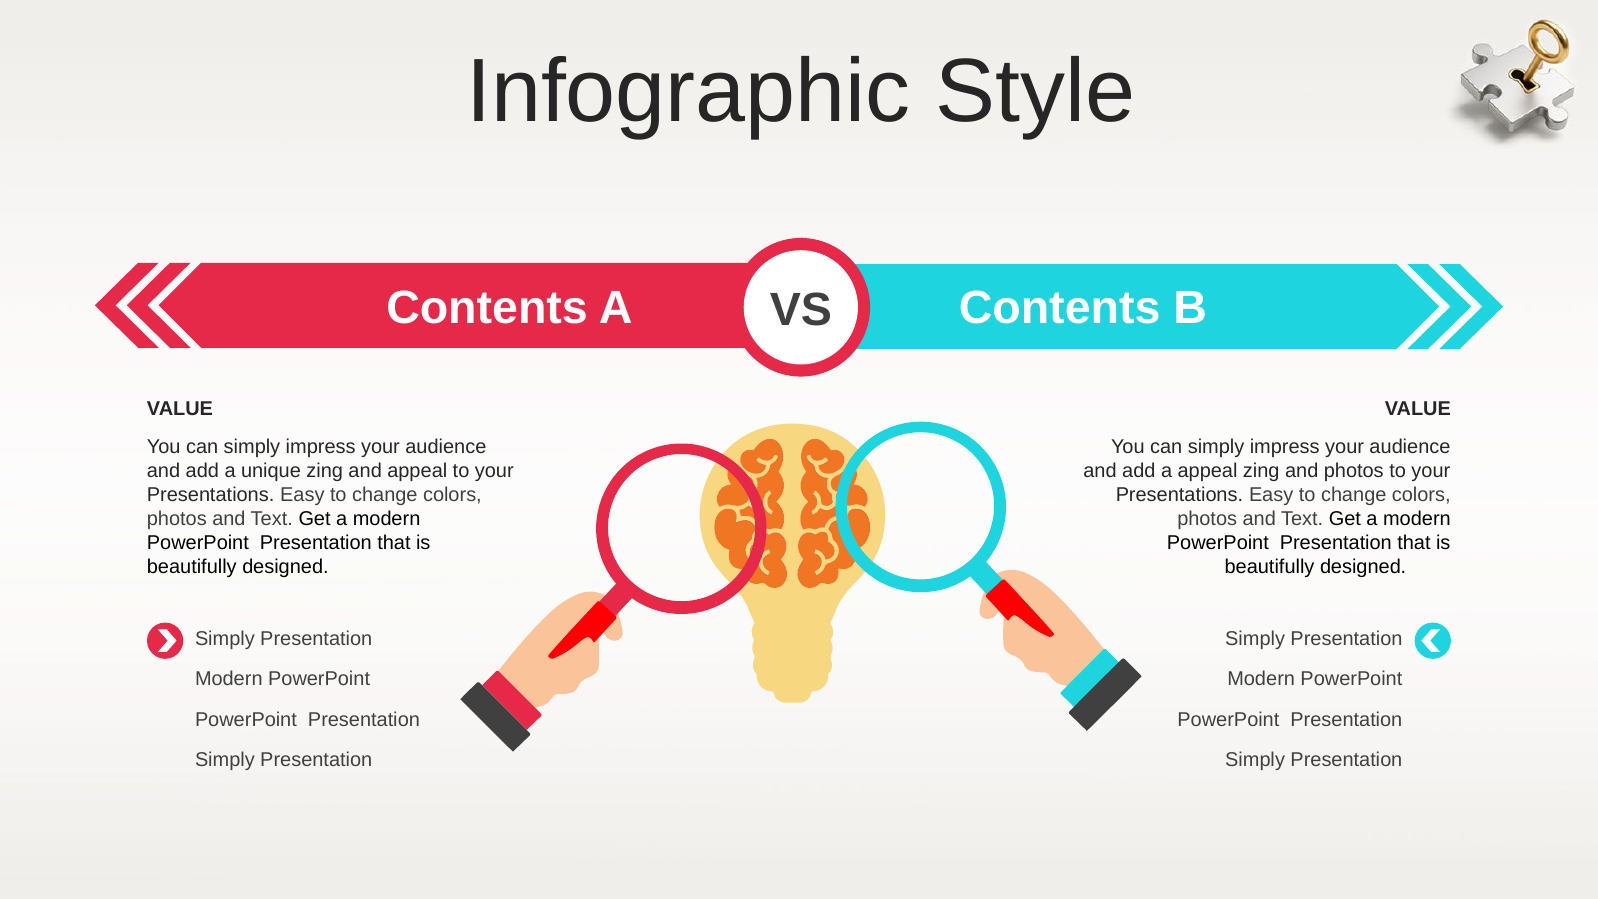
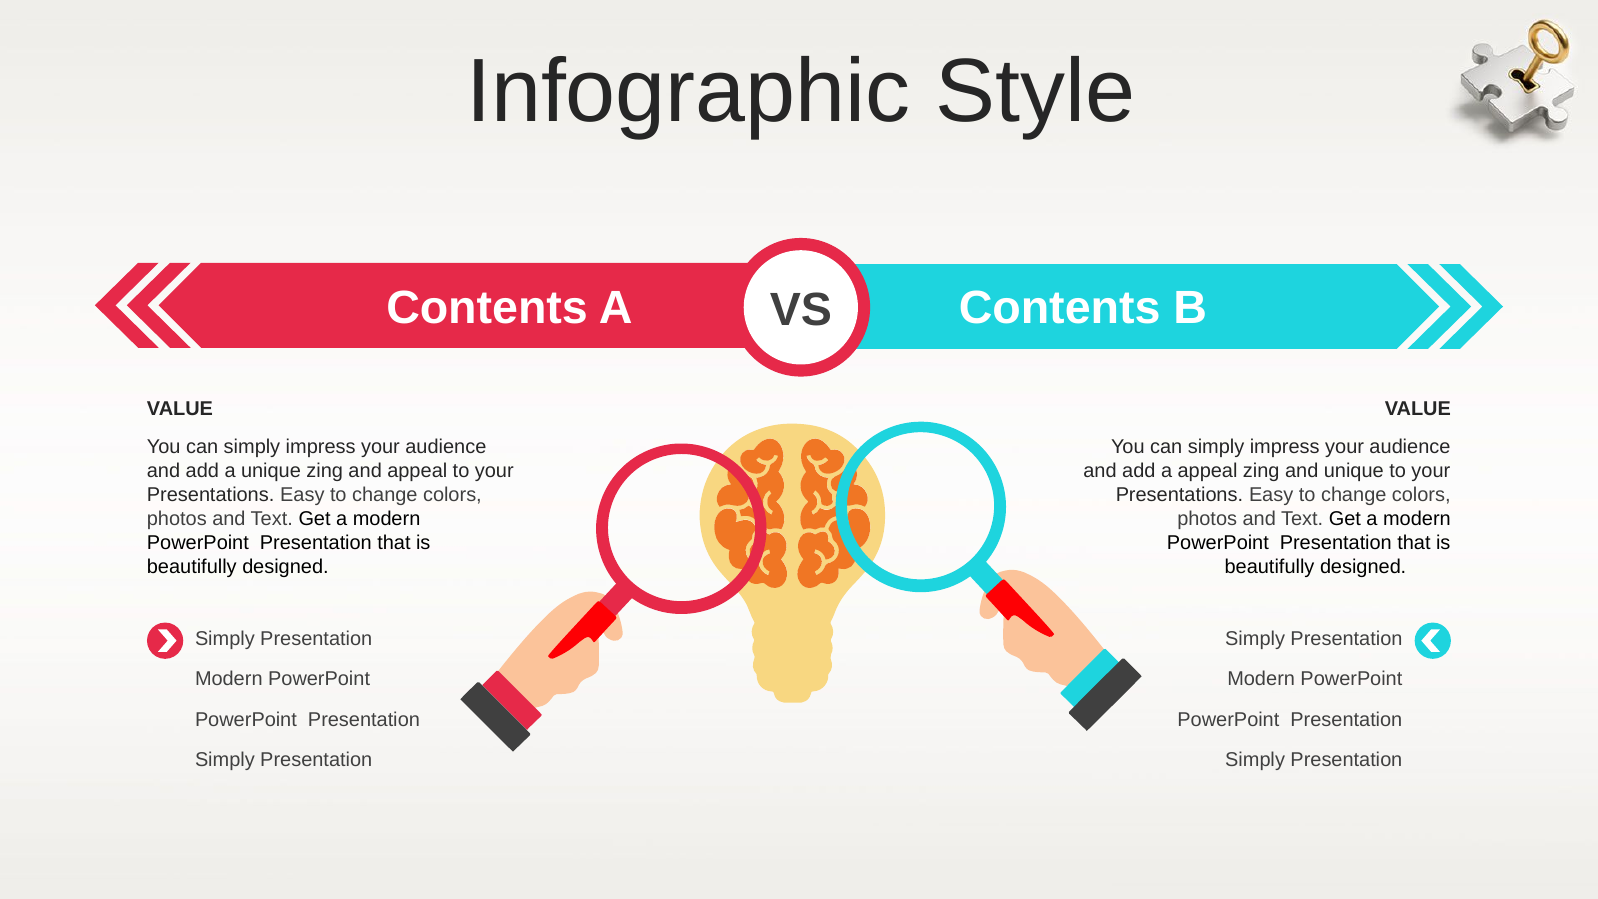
and photos: photos -> unique
